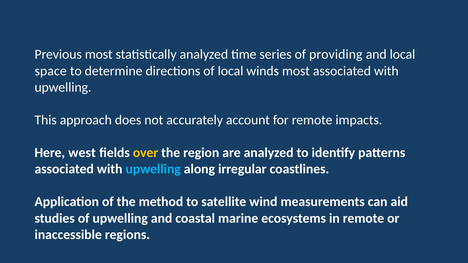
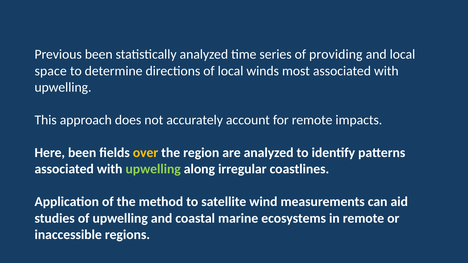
Previous most: most -> been
Here west: west -> been
upwelling at (153, 169) colour: light blue -> light green
